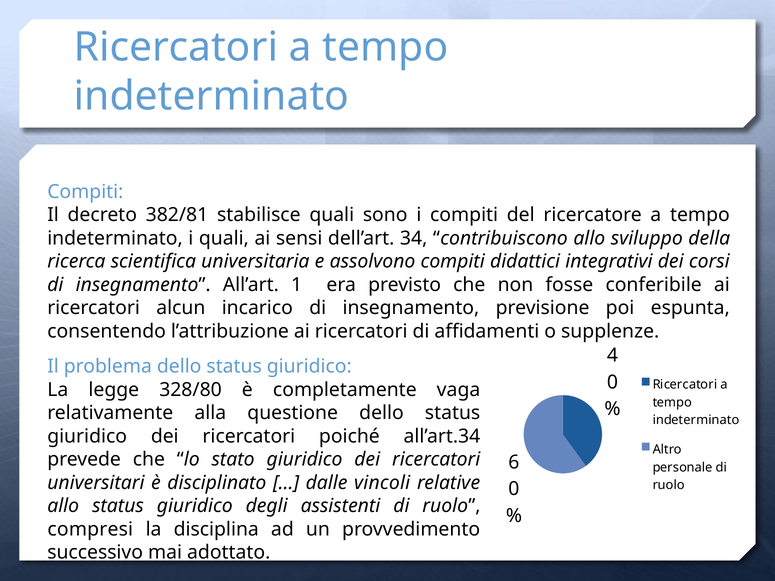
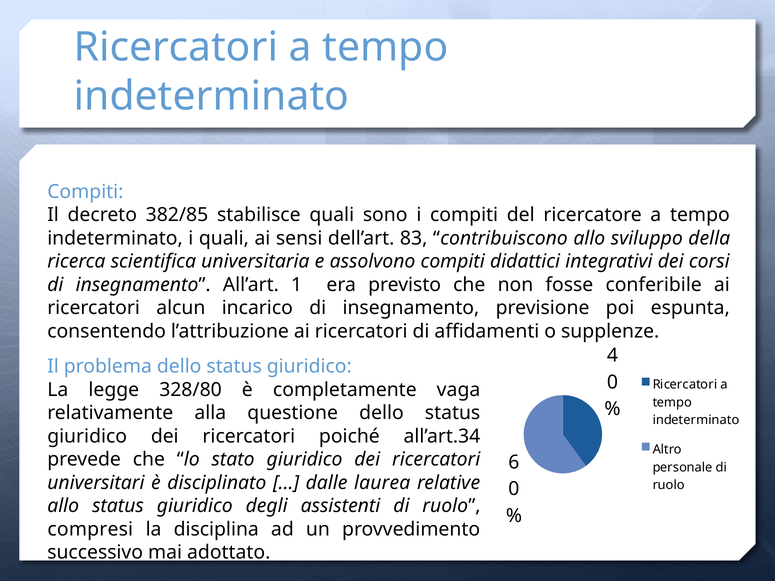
382/81: 382/81 -> 382/85
34: 34 -> 83
vincoli: vincoli -> laurea
